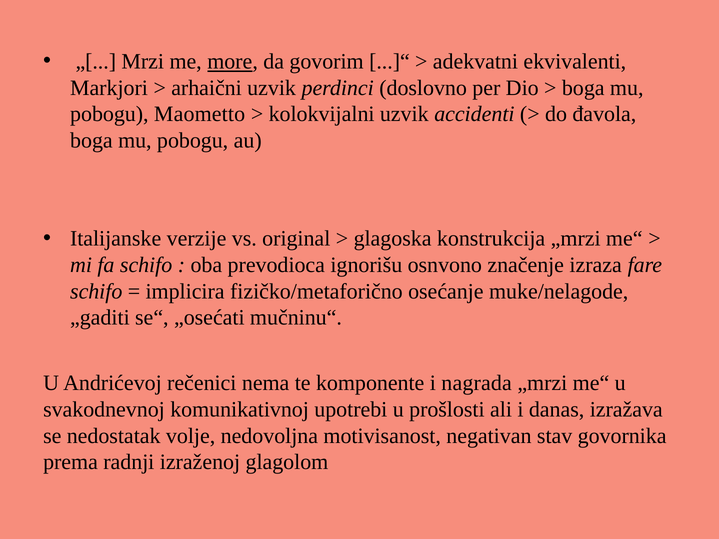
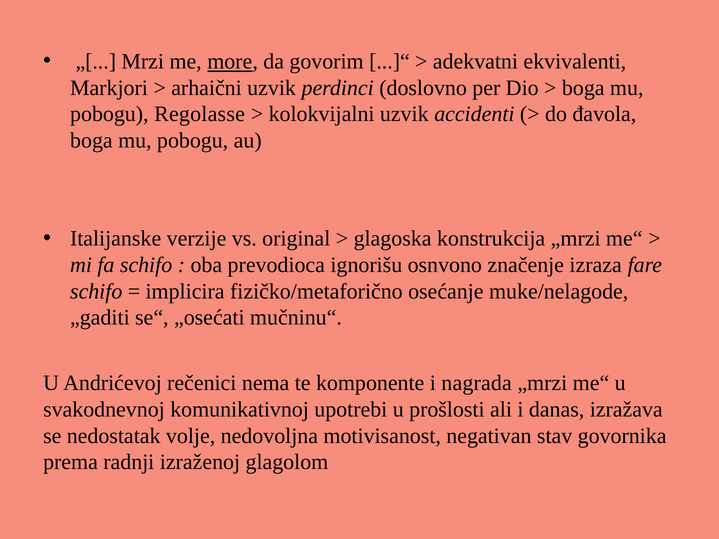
Maometto: Maometto -> Regolasse
